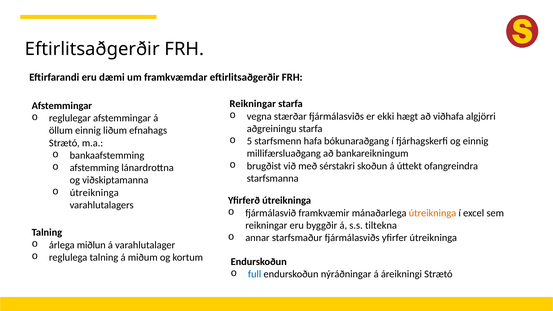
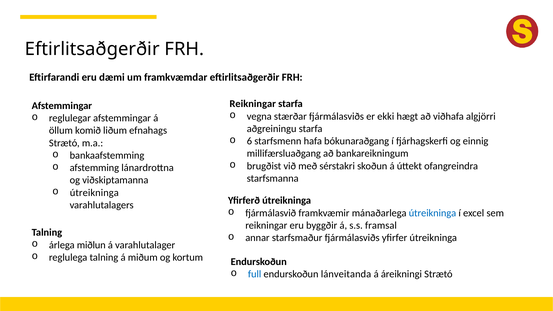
öllum einnig: einnig -> komið
5: 5 -> 6
útreikninga at (432, 213) colour: orange -> blue
tiltekna: tiltekna -> framsal
nýráðningar: nýráðningar -> lánveitanda
